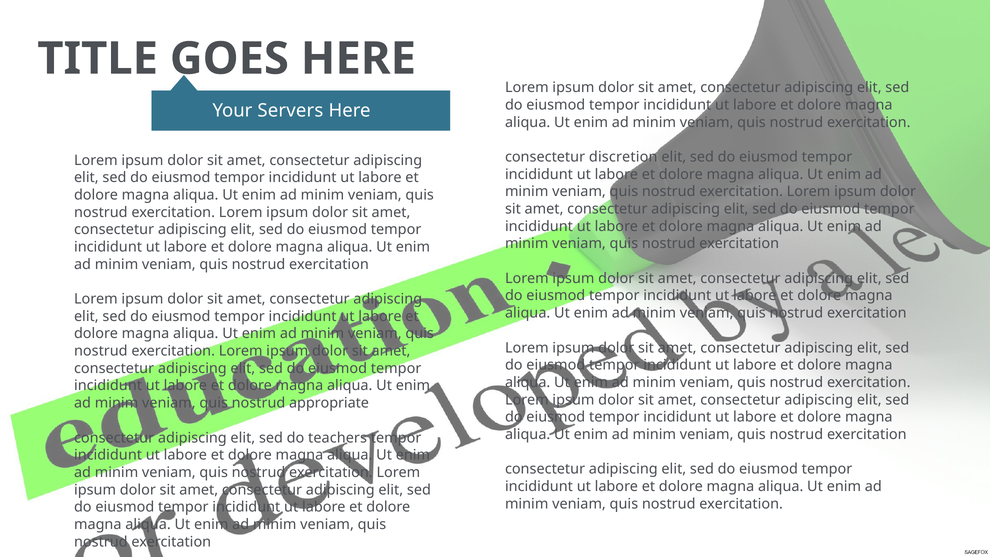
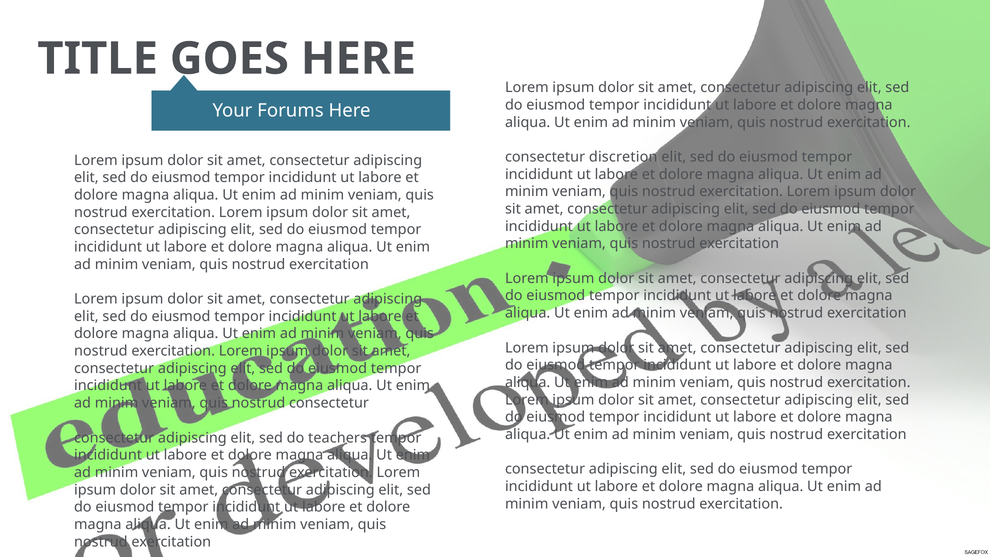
Servers: Servers -> Forums
nostrud appropriate: appropriate -> consectetur
